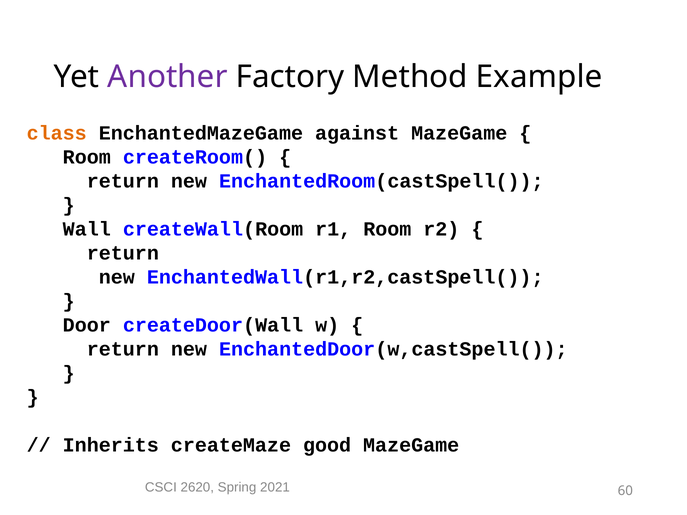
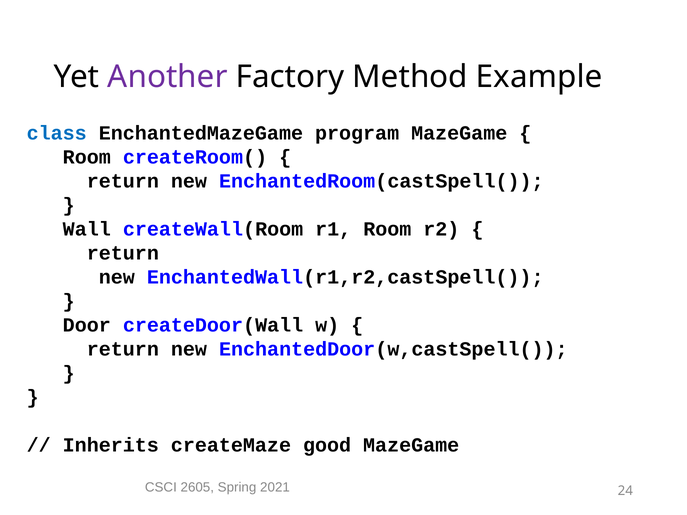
class colour: orange -> blue
against: against -> program
2620: 2620 -> 2605
60: 60 -> 24
